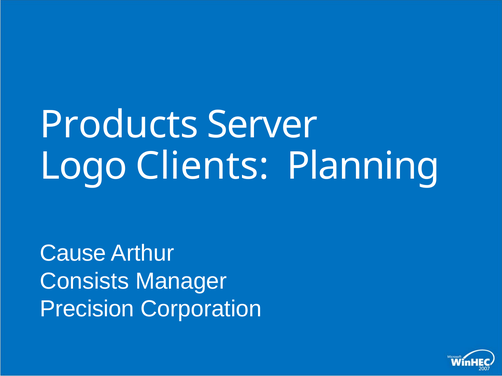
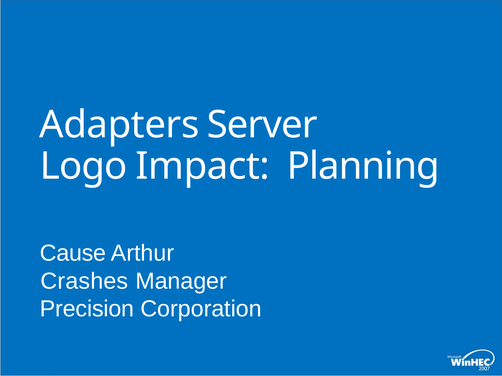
Products: Products -> Adapters
Clients: Clients -> Impact
Consists: Consists -> Crashes
